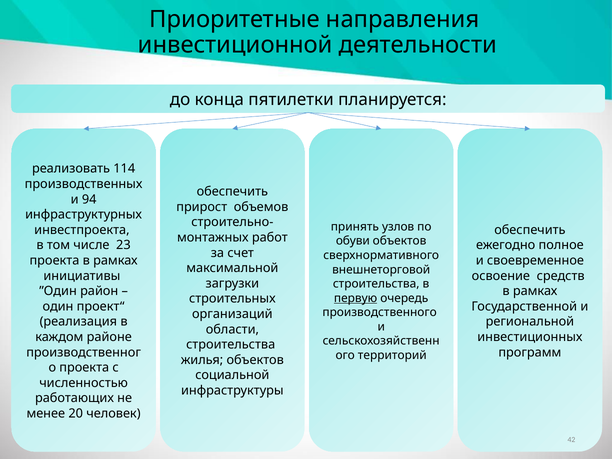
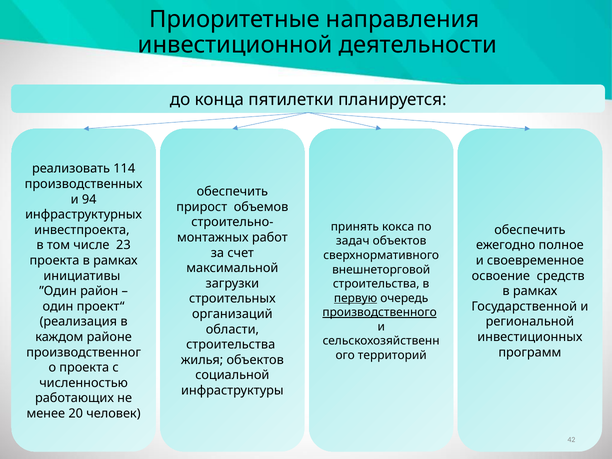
узлов: узлов -> кокса
обуви: обуви -> задач
производственного underline: none -> present
